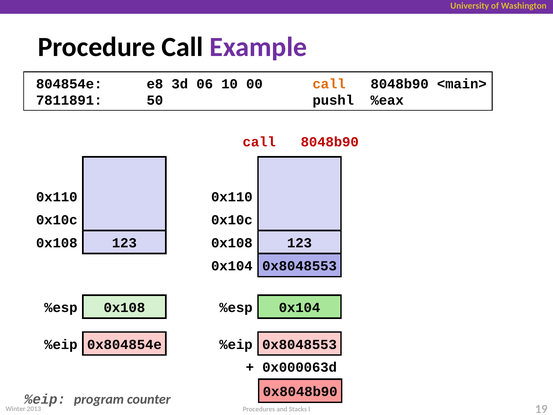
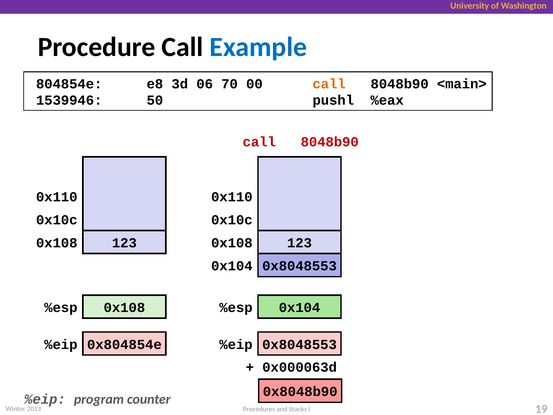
Example colour: purple -> blue
10: 10 -> 70
7811891: 7811891 -> 1539946
